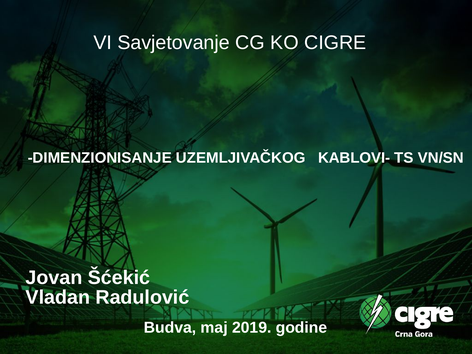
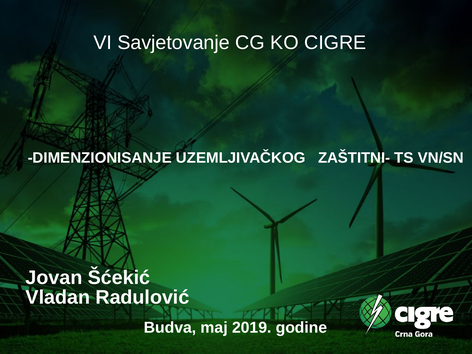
KABLOVI-: KABLOVI- -> ZAŠTITNI-
